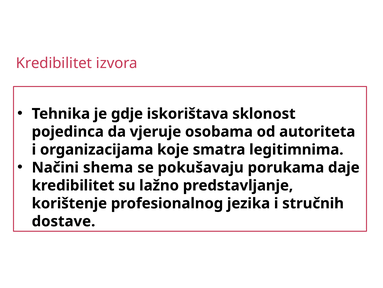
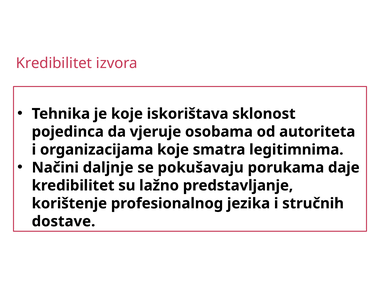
je gdje: gdje -> koje
shema: shema -> daljnje
